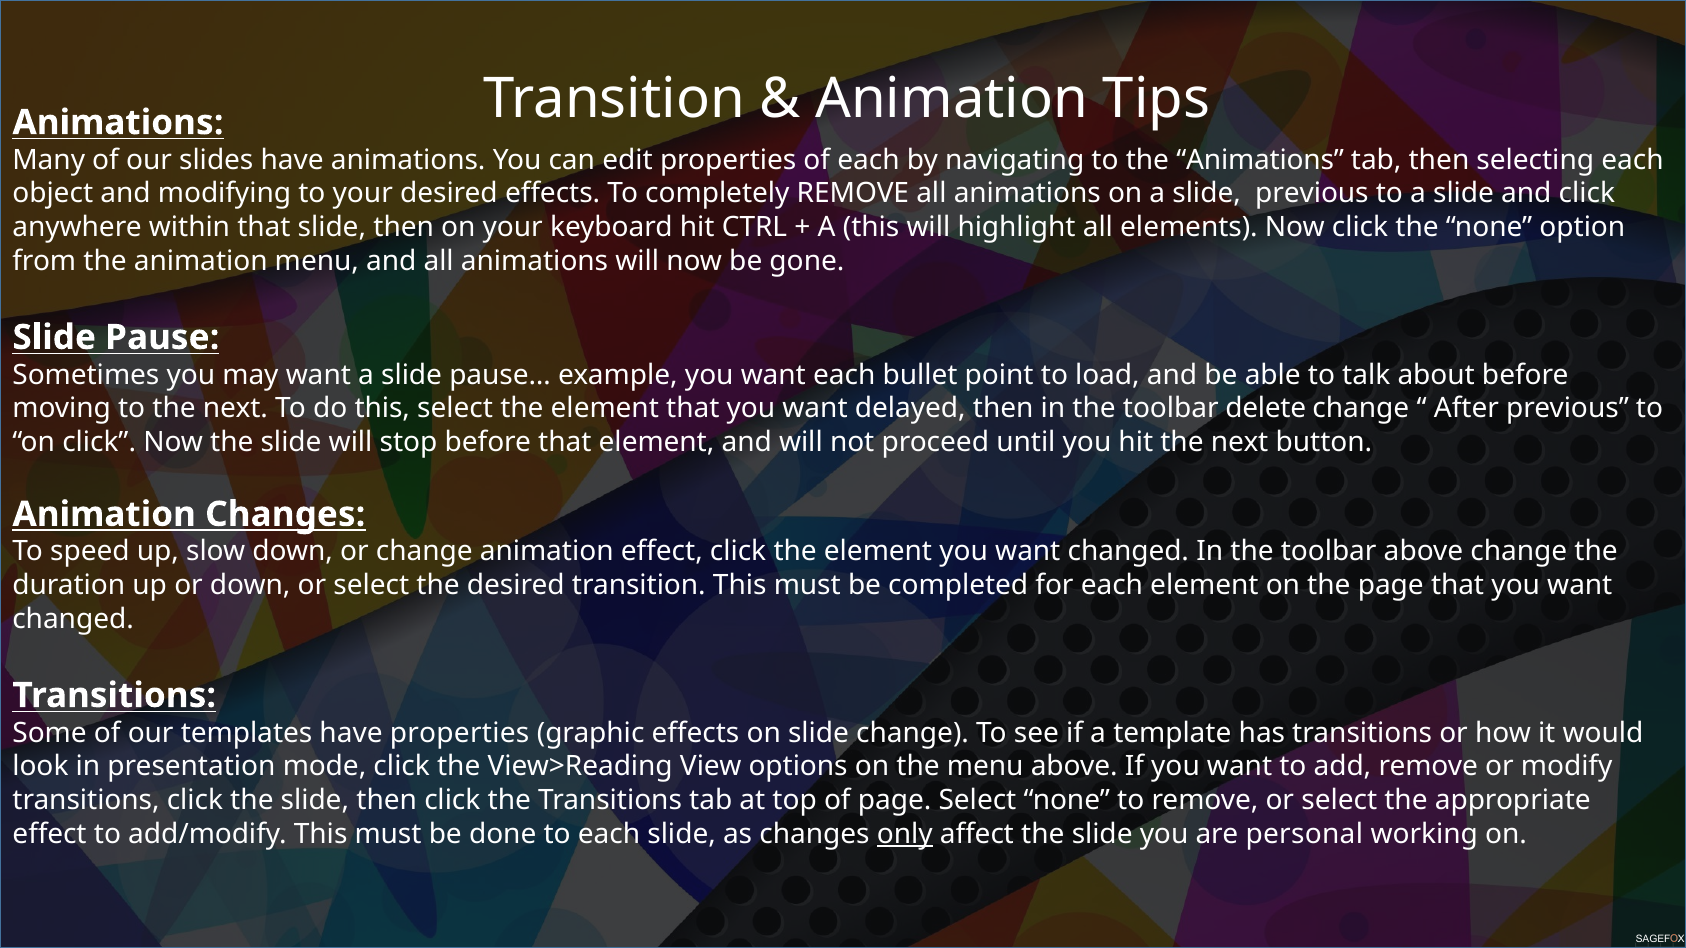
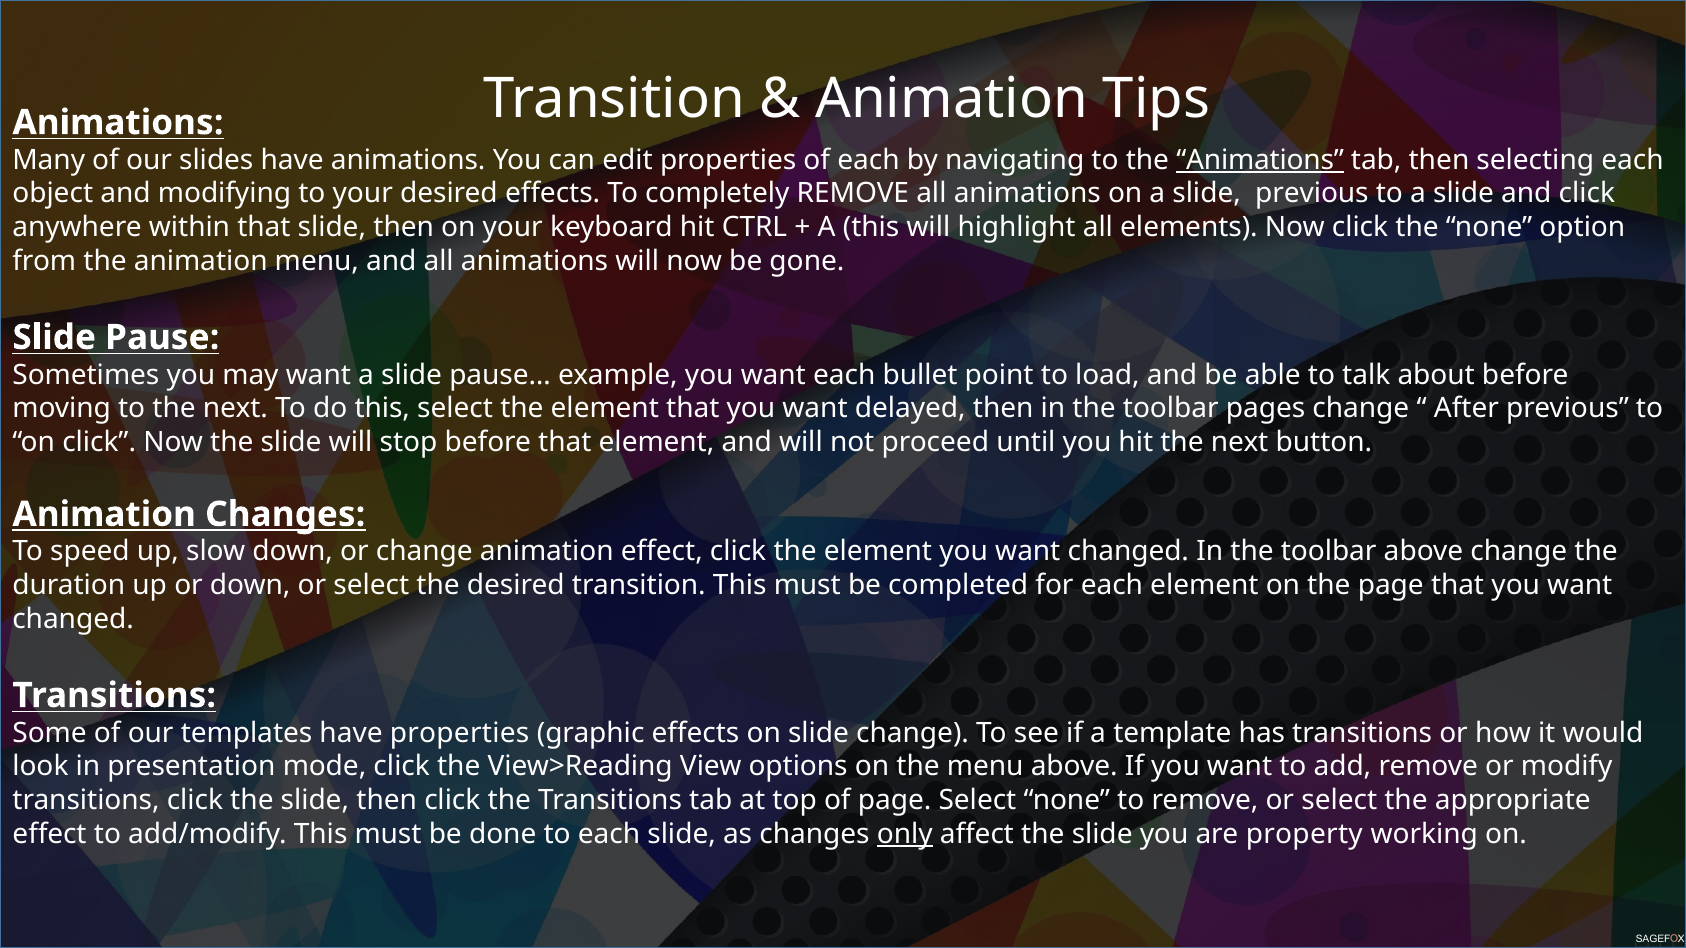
Animations at (1260, 160) underline: none -> present
delete: delete -> pages
personal: personal -> property
